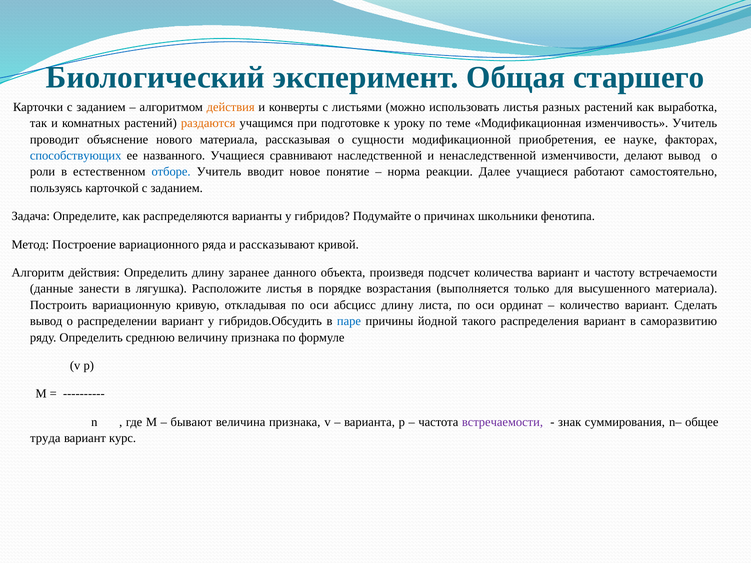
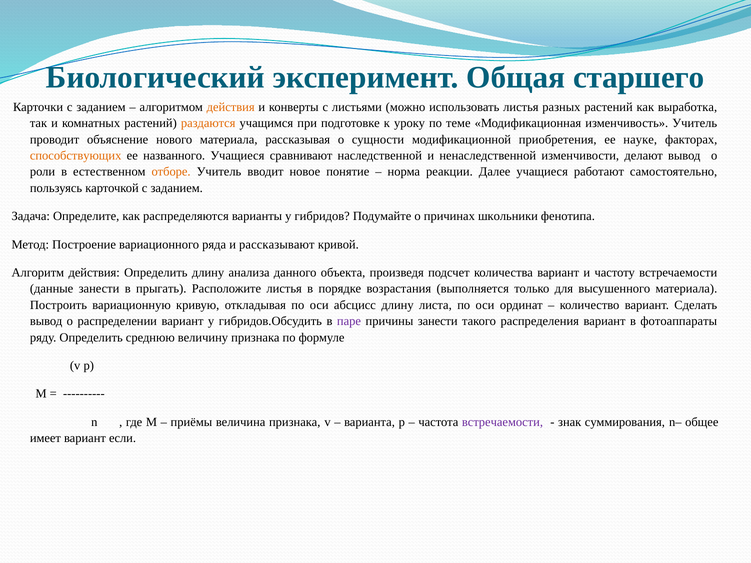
способствующих colour: blue -> orange
отборе colour: blue -> orange
заранее: заранее -> анализа
лягушка: лягушка -> прыгать
паре colour: blue -> purple
причины йодной: йодной -> занести
саморазвитию: саморазвитию -> фотоаппараты
бывают: бывают -> приёмы
труда: труда -> имеет
курс: курс -> если
